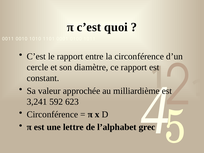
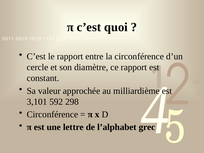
3,241: 3,241 -> 3,101
623: 623 -> 298
